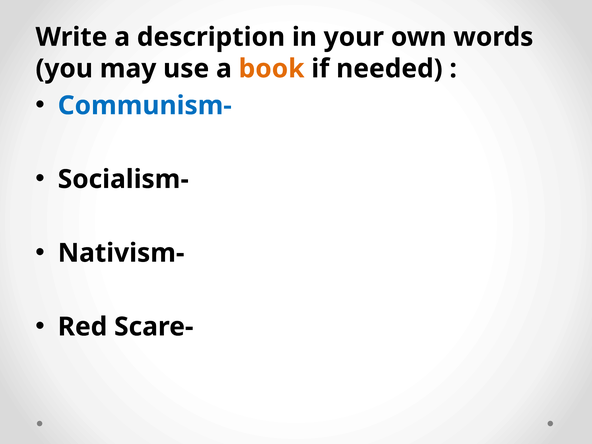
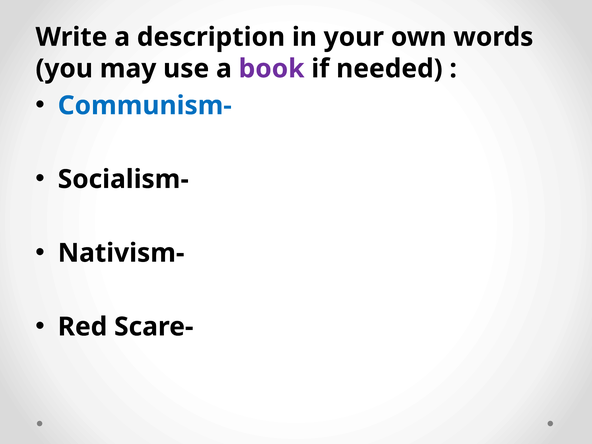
book colour: orange -> purple
